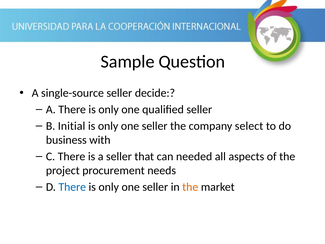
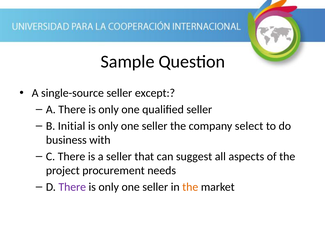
decide: decide -> except
needed: needed -> suggest
There at (72, 187) colour: blue -> purple
